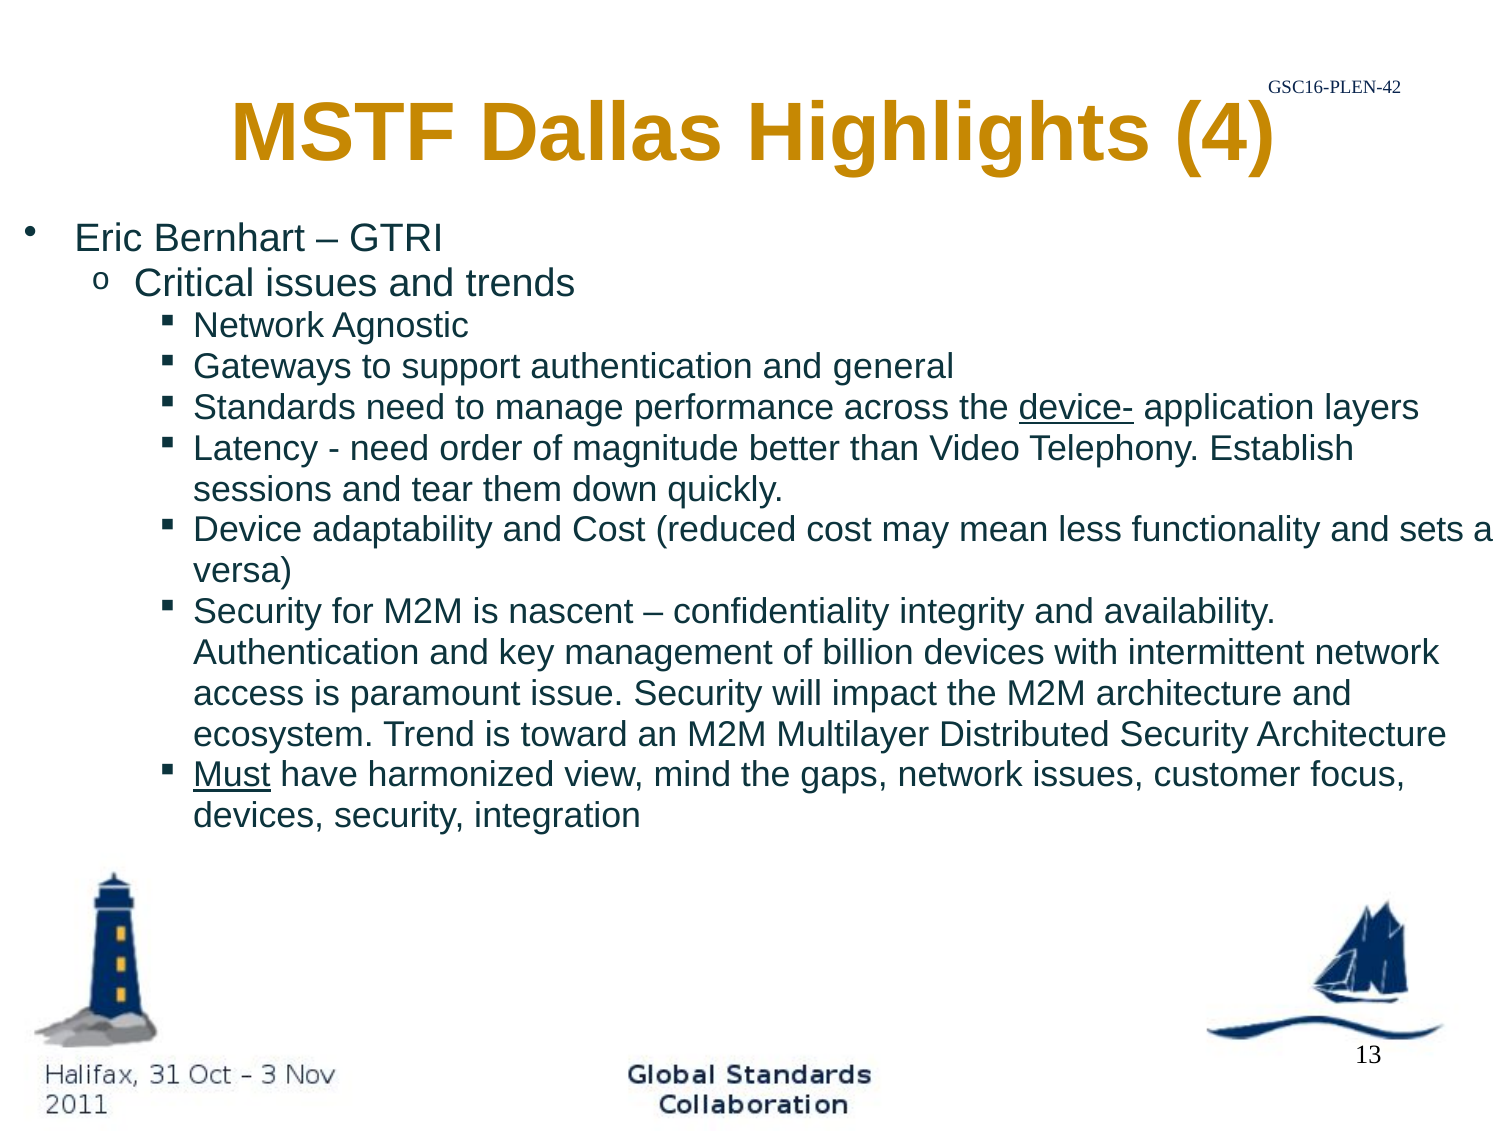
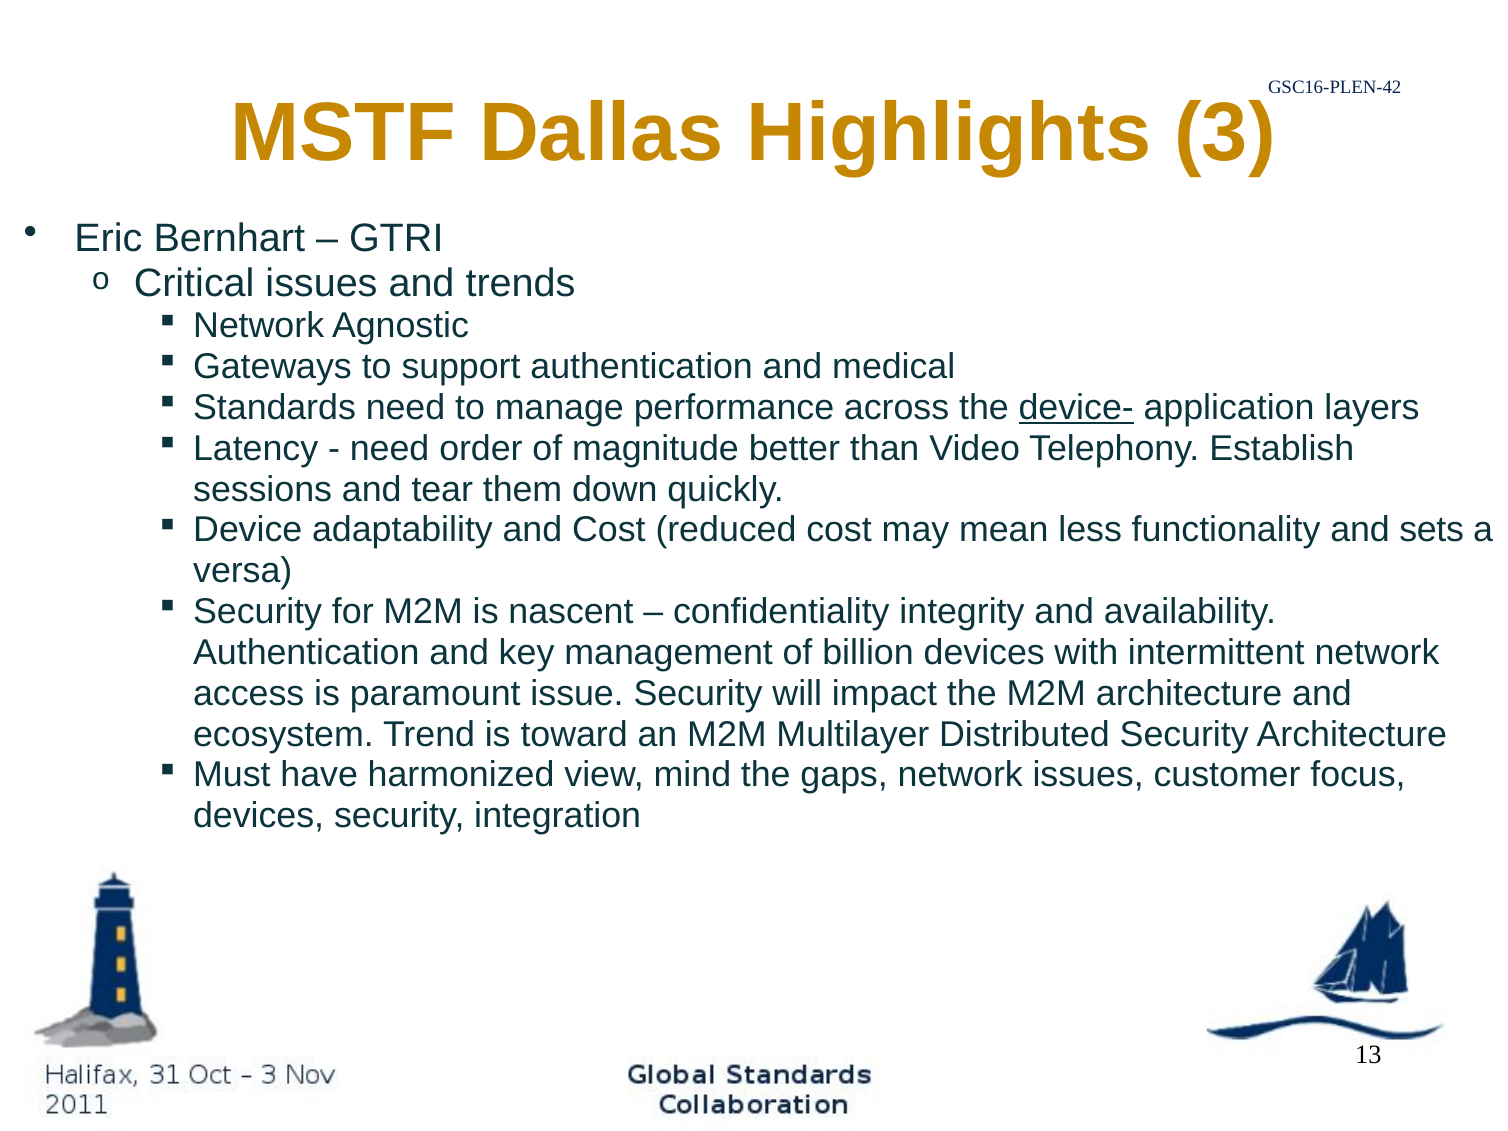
4: 4 -> 3
general: general -> medical
Must underline: present -> none
